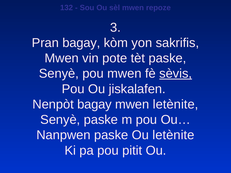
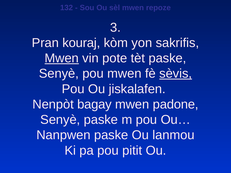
Pran bagay: bagay -> kouraj
Mwen at (62, 58) underline: none -> present
mwen letènite: letènite -> padone
Ou letènite: letènite -> lanmou
